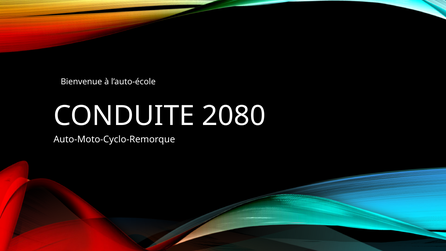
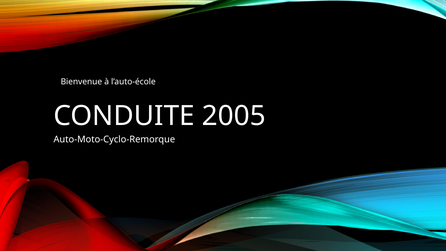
2080: 2080 -> 2005
